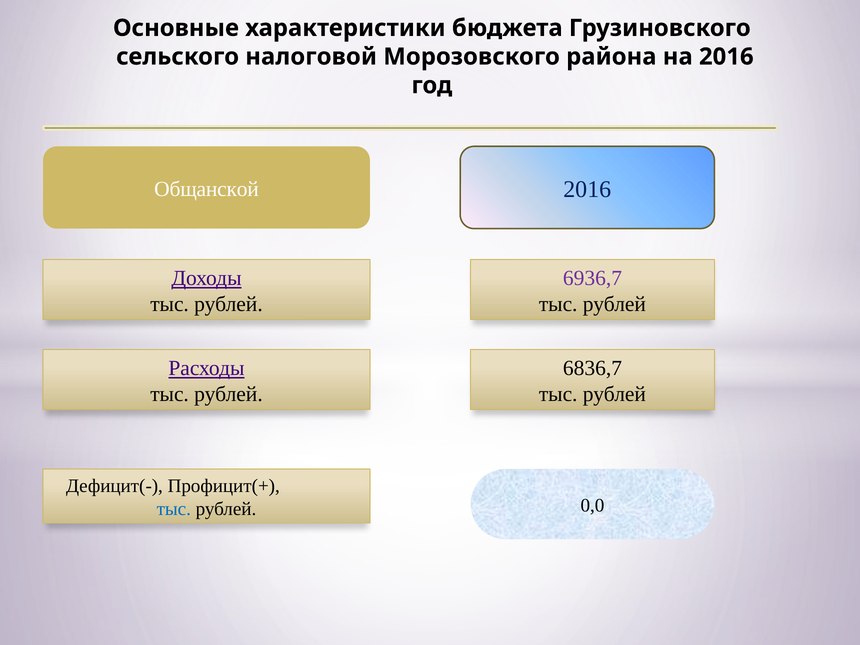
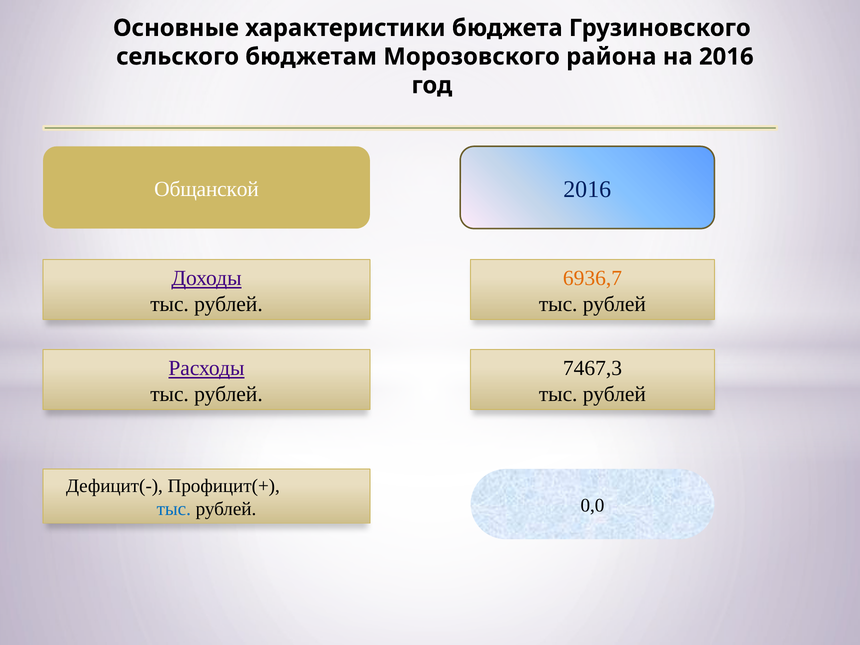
налоговой: налоговой -> бюджетам
6936,7 colour: purple -> orange
6836,7: 6836,7 -> 7467,3
